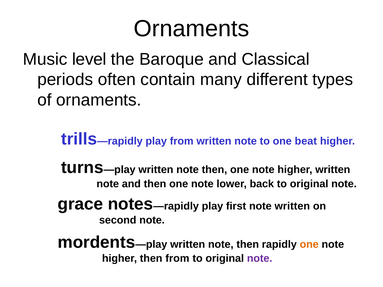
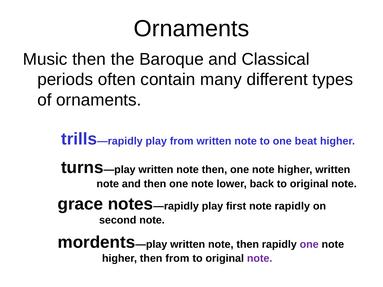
Music level: level -> then
note written: written -> rapidly
one at (309, 245) colour: orange -> purple
